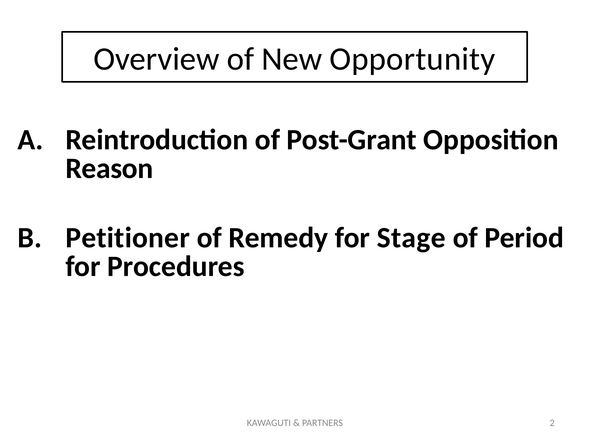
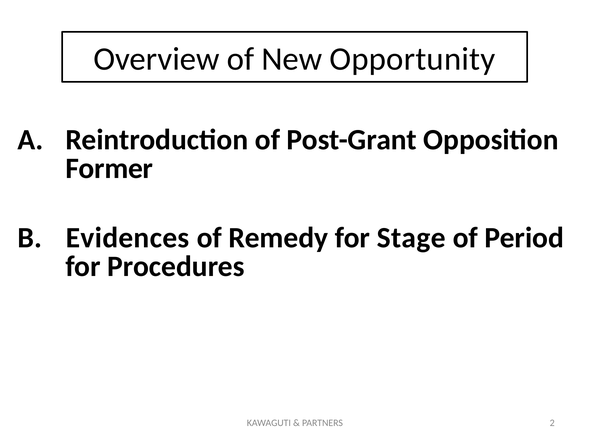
Reason: Reason -> Former
Petitioner: Petitioner -> Evidences
